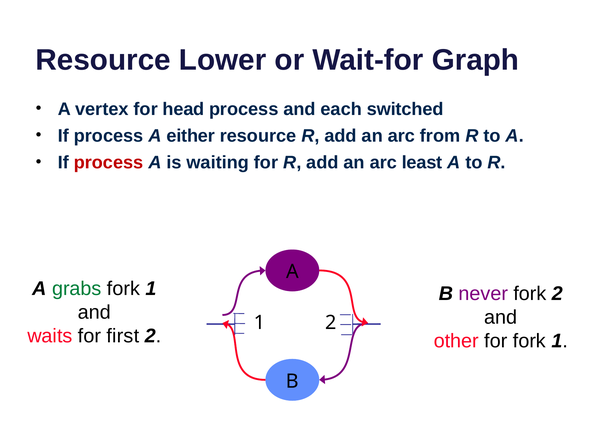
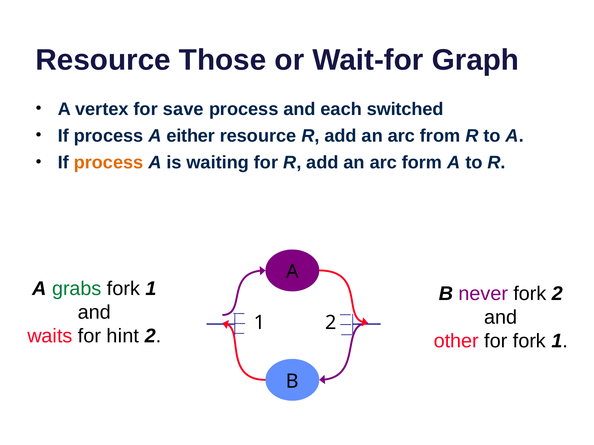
Lower: Lower -> Those
head: head -> save
process at (109, 163) colour: red -> orange
least: least -> form
first: first -> hint
